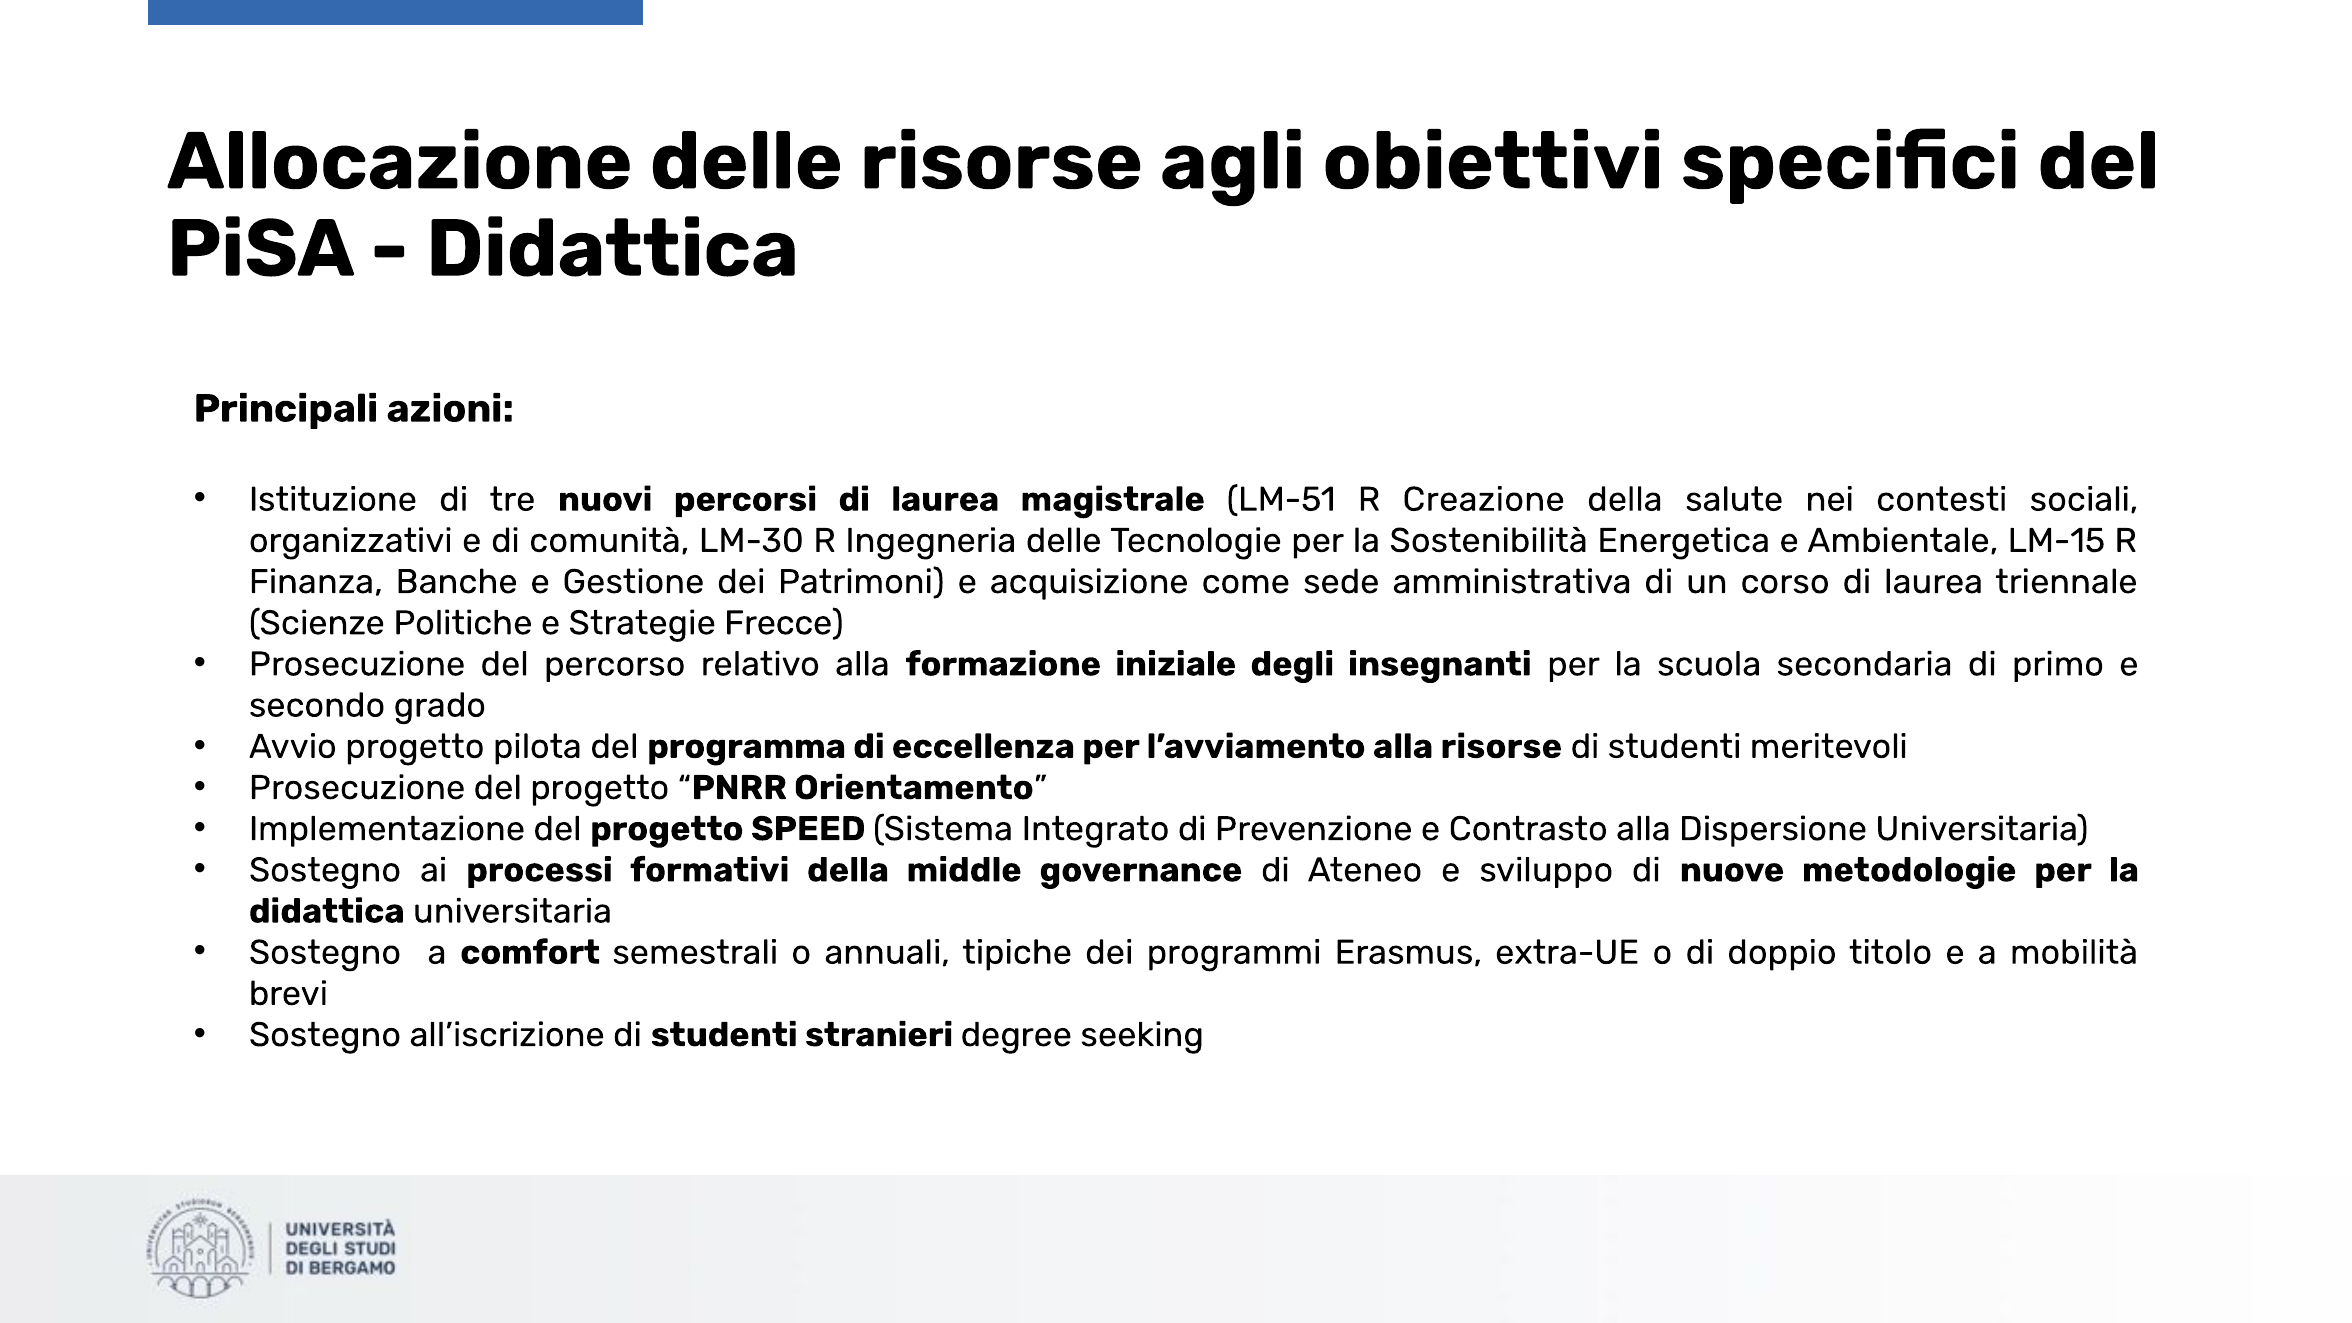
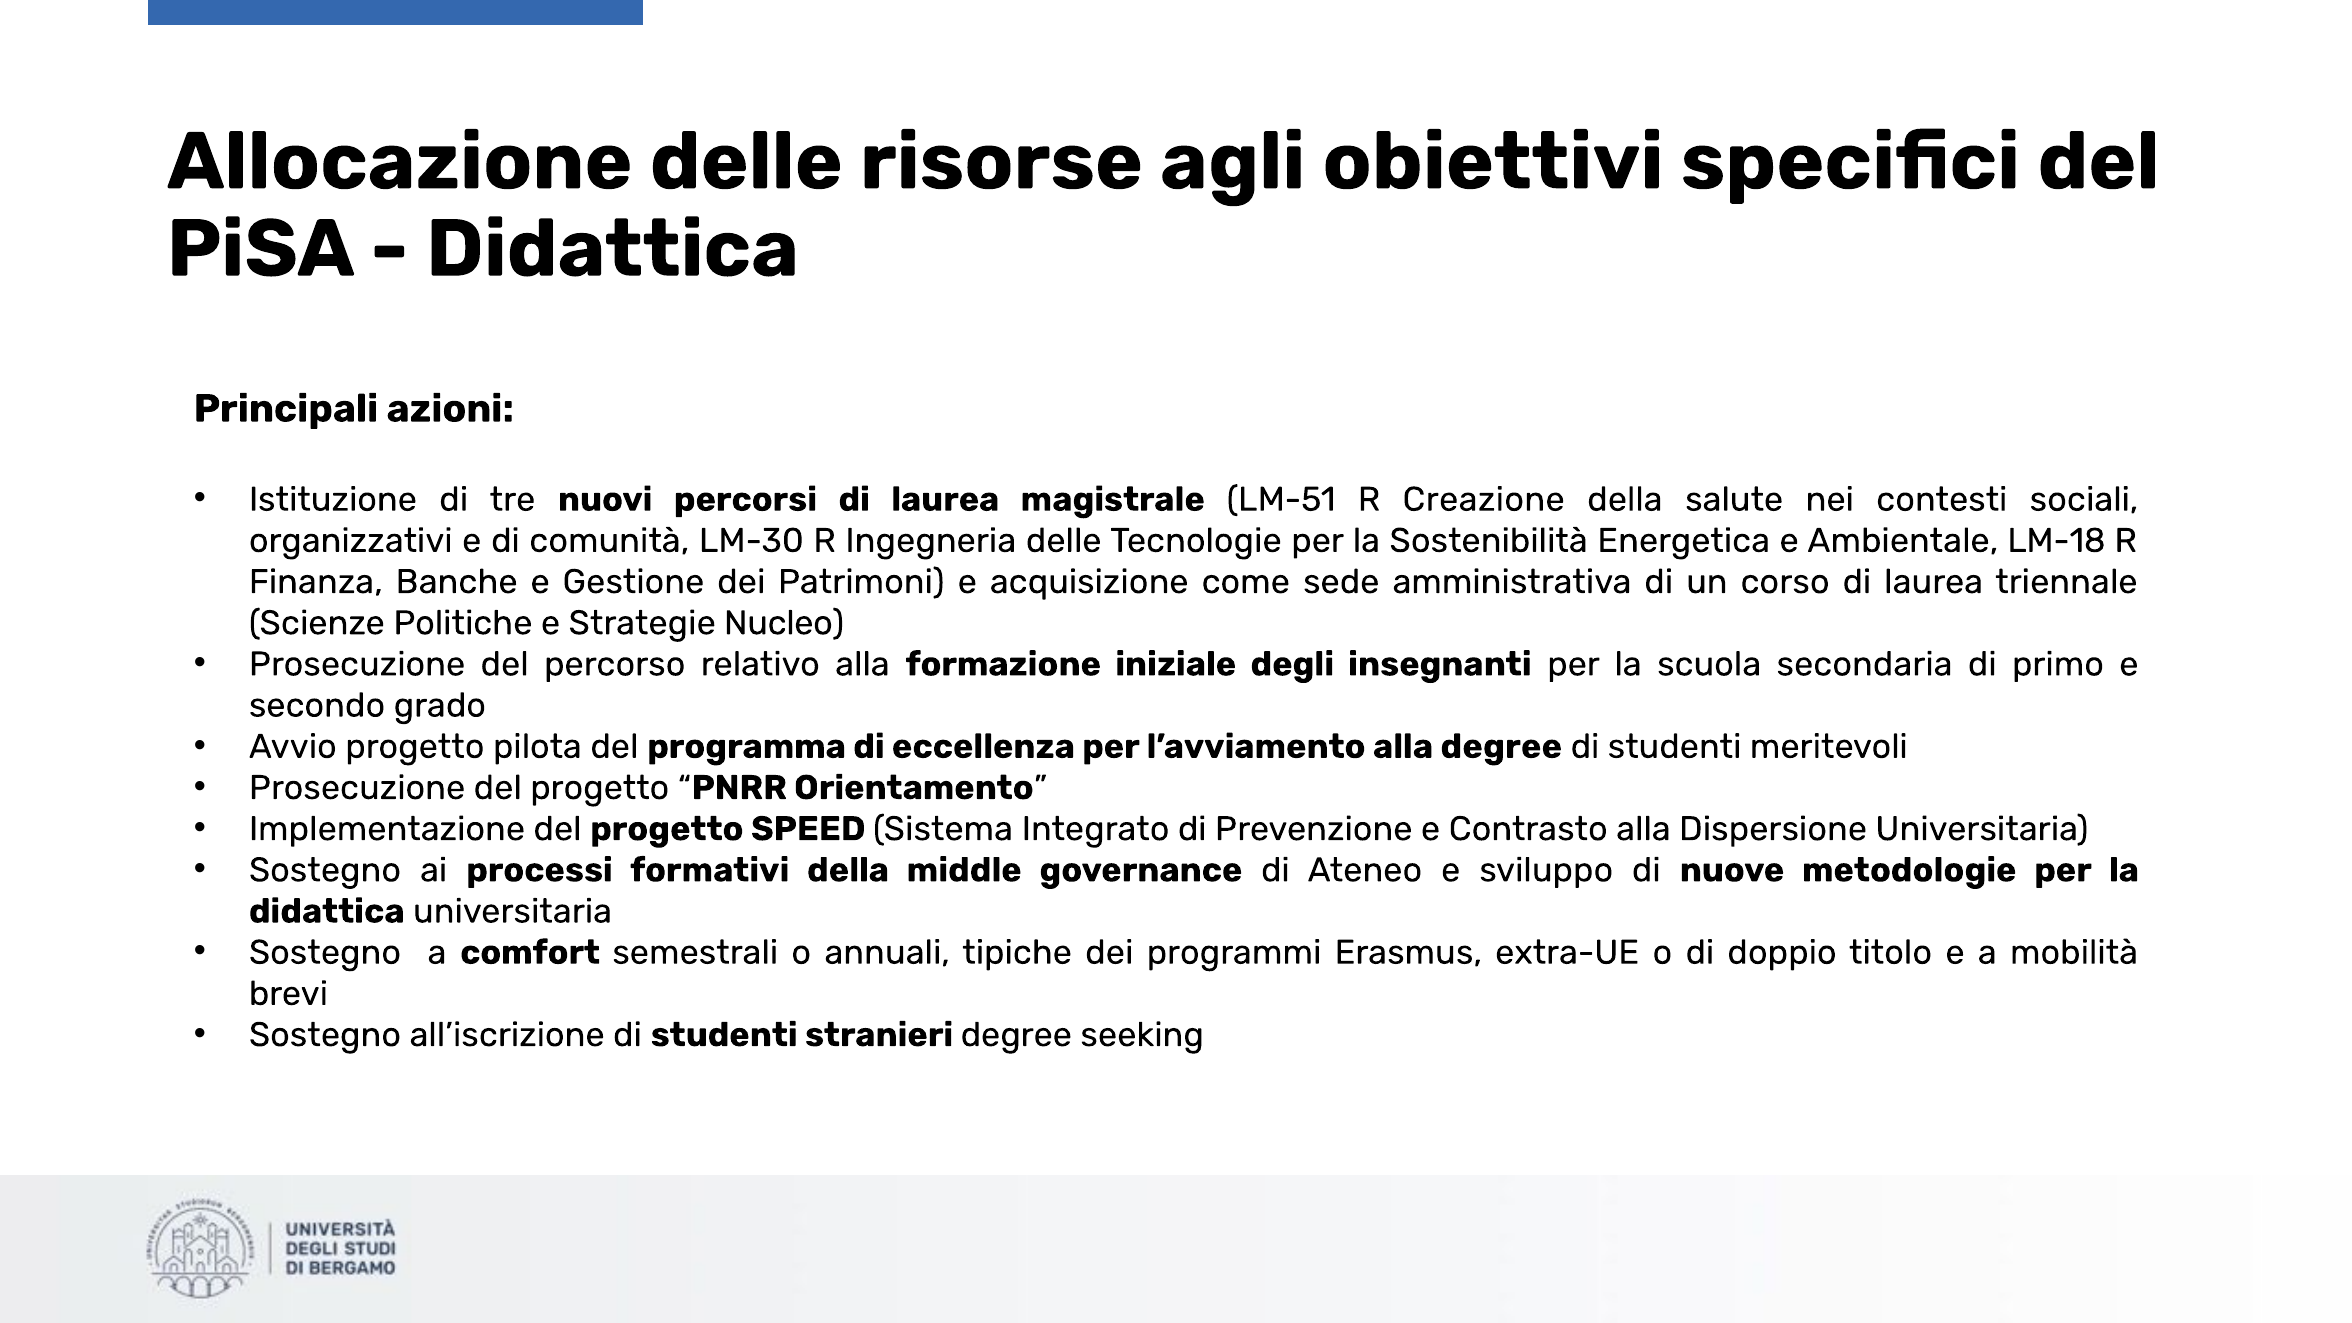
LM-15: LM-15 -> LM-18
Frecce: Frecce -> Nucleo
alla risorse: risorse -> degree
